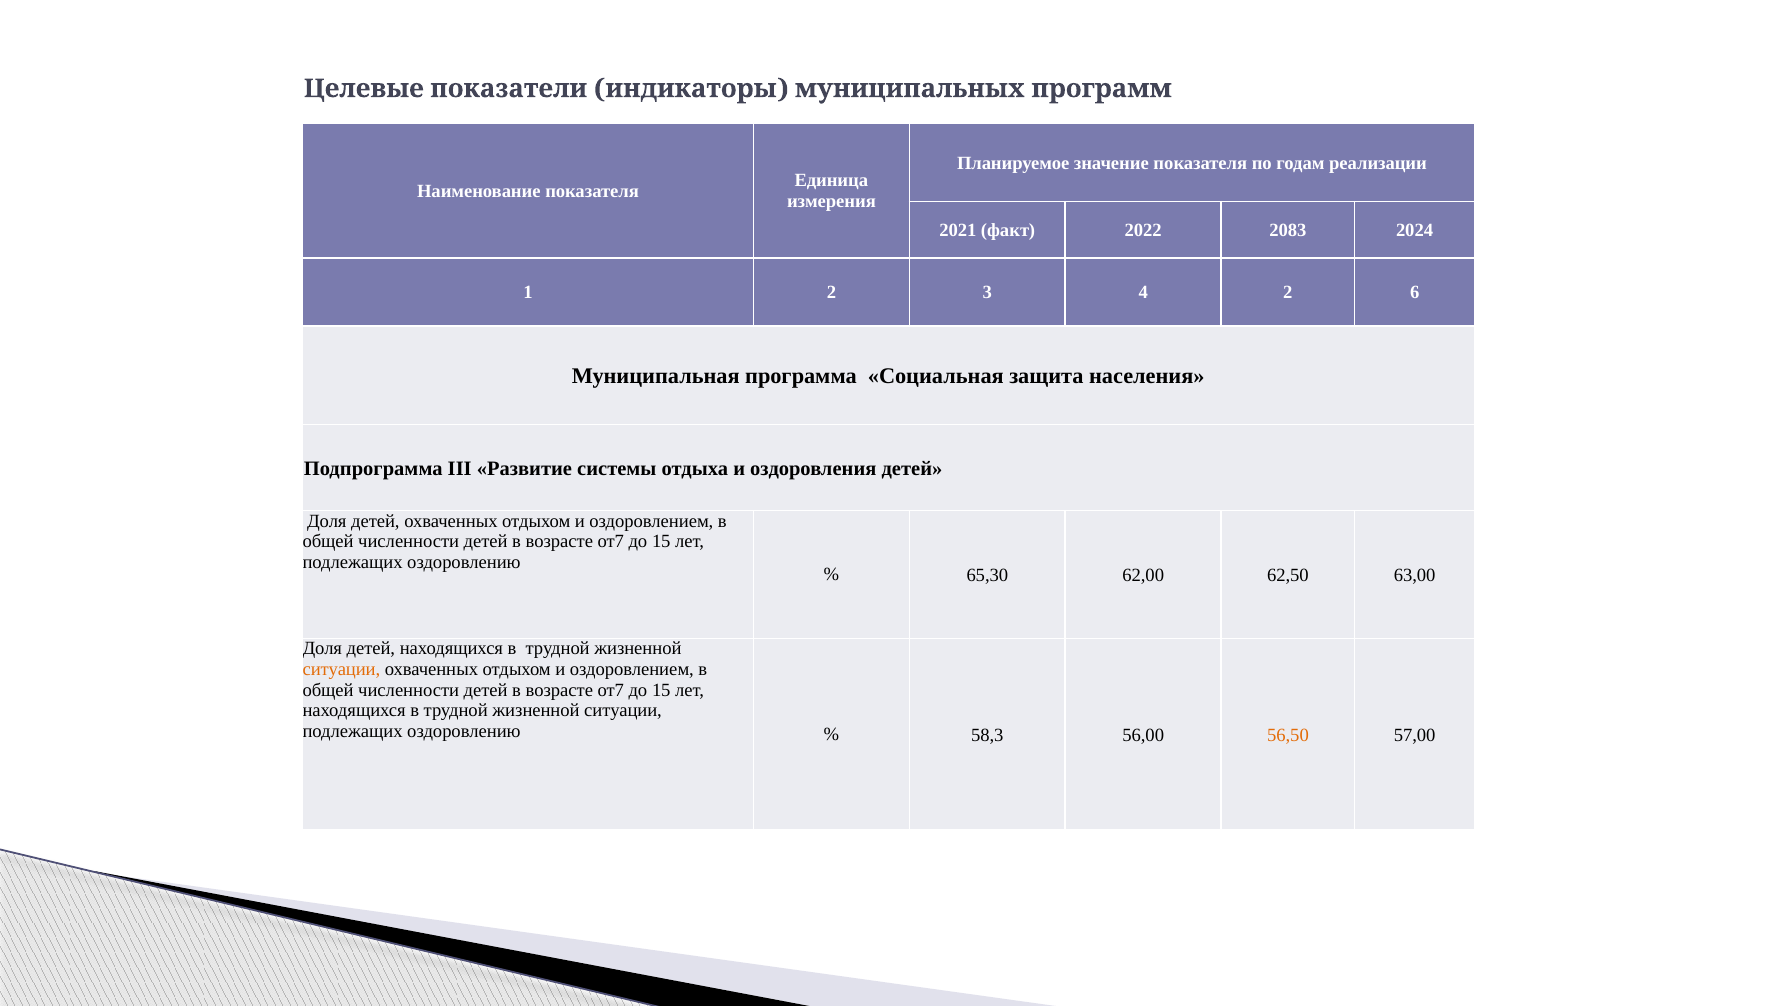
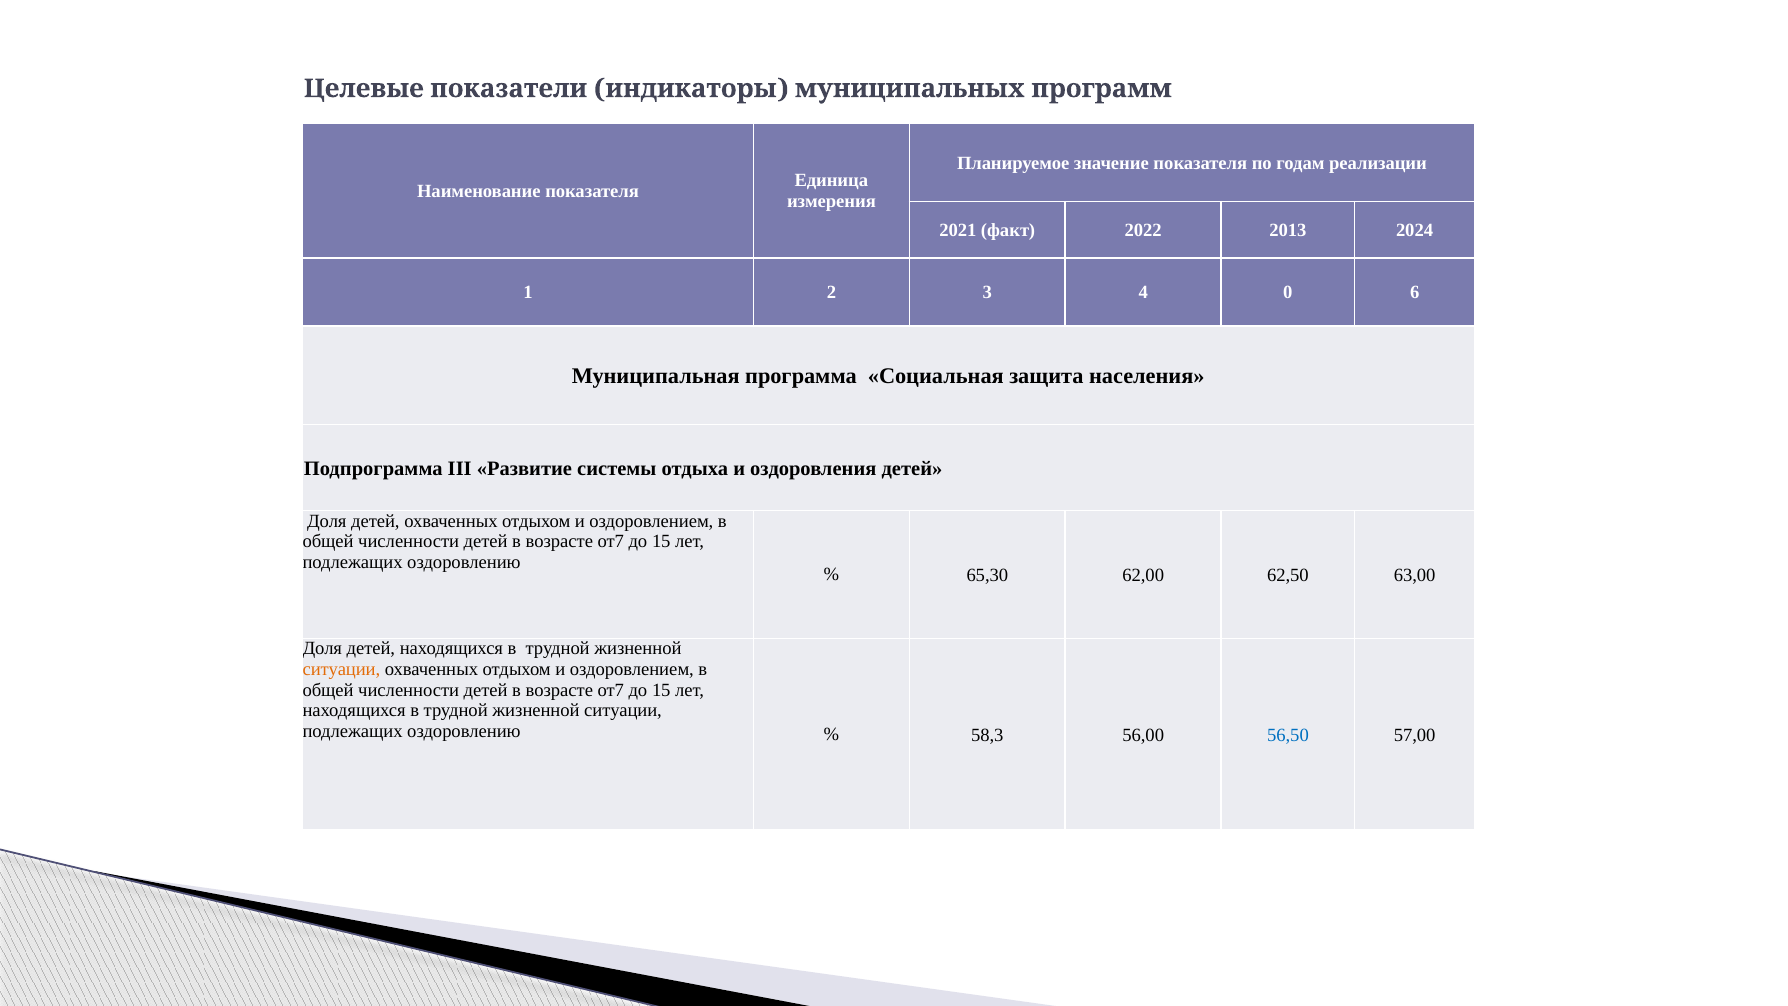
2083: 2083 -> 2013
4 2: 2 -> 0
56,50 colour: orange -> blue
